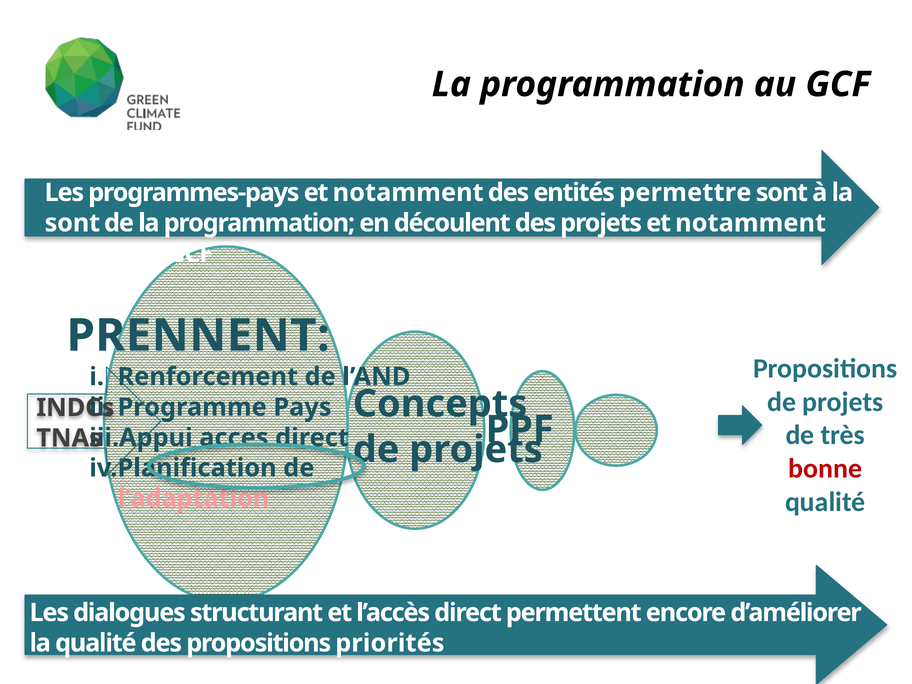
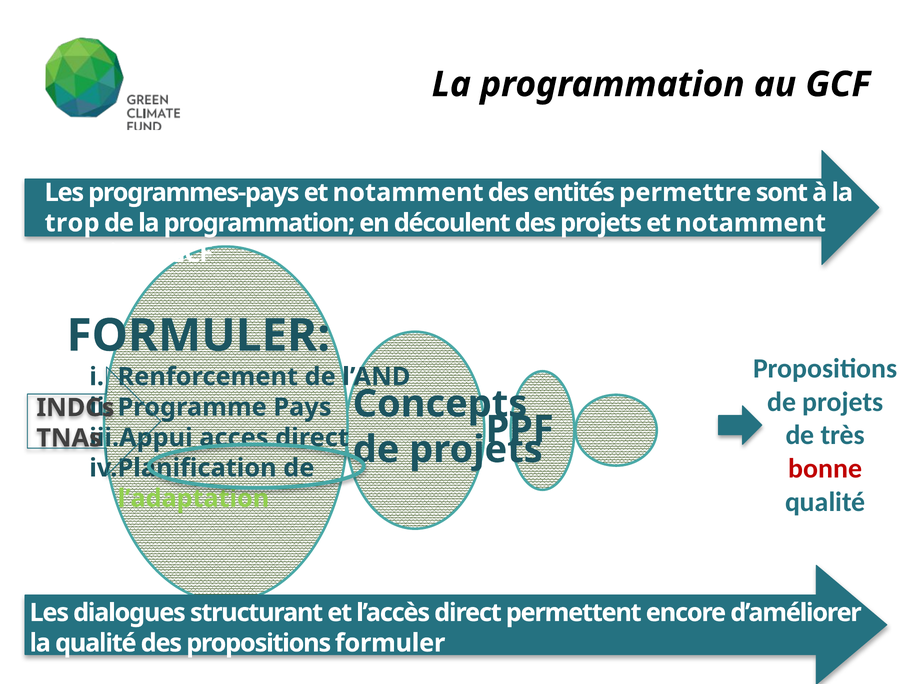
sont at (72, 223): sont -> trop
PRENNENT at (198, 336): PRENNENT -> FORMULER
l’adaptation colour: pink -> light green
propositions priorités: priorités -> formuler
